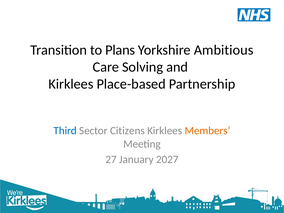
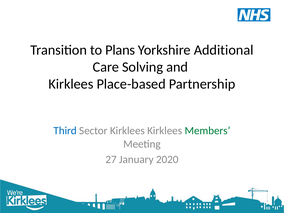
Ambitious: Ambitious -> Additional
Sector Citizens: Citizens -> Kirklees
Members colour: orange -> green
2027: 2027 -> 2020
